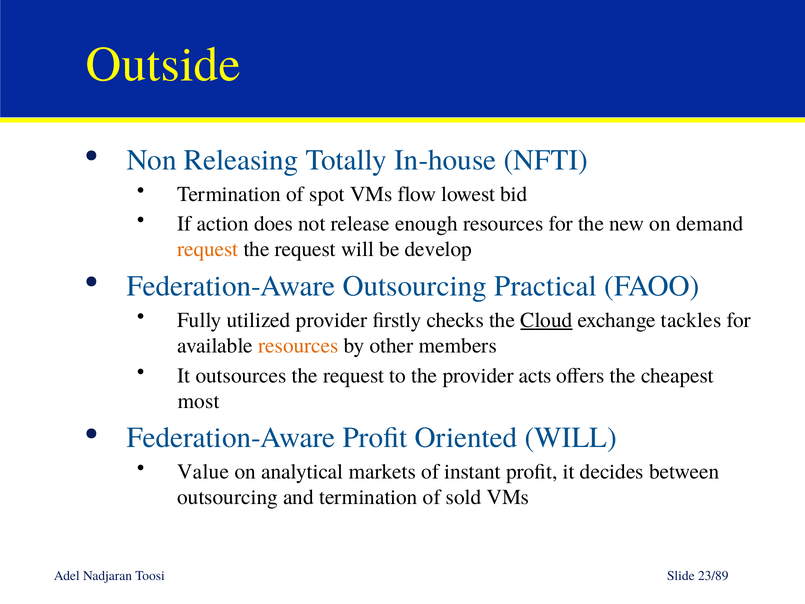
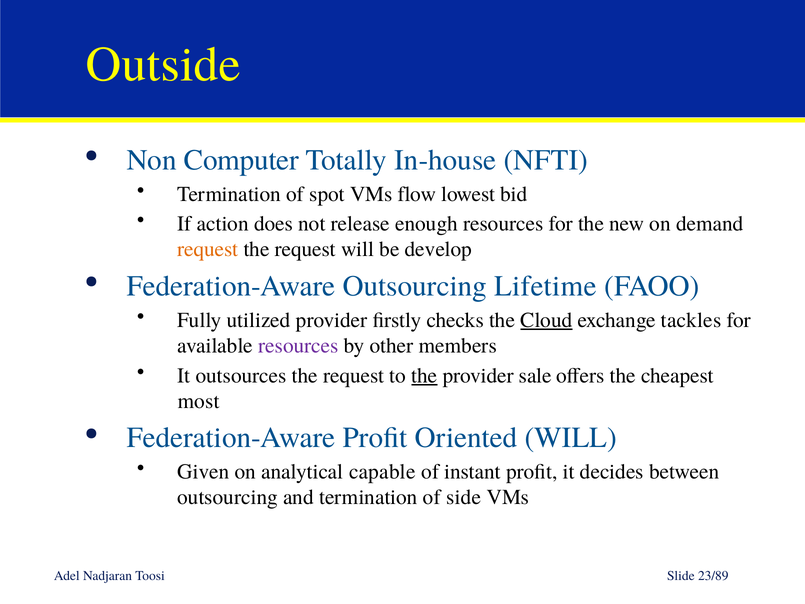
Releasing: Releasing -> Computer
Practical: Practical -> Lifetime
resources at (298, 346) colour: orange -> purple
the at (424, 376) underline: none -> present
acts: acts -> sale
Value: Value -> Given
markets: markets -> capable
sold: sold -> side
